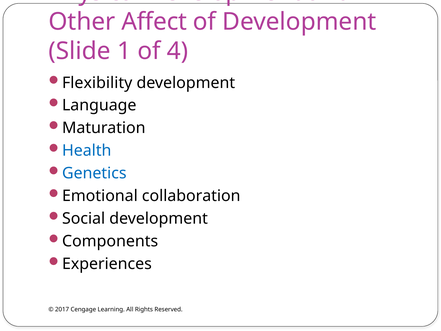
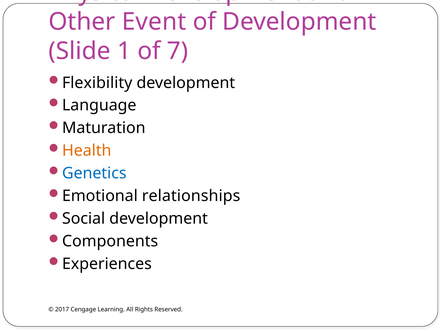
Affect: Affect -> Event
4: 4 -> 7
Health colour: blue -> orange
collaboration: collaboration -> relationships
